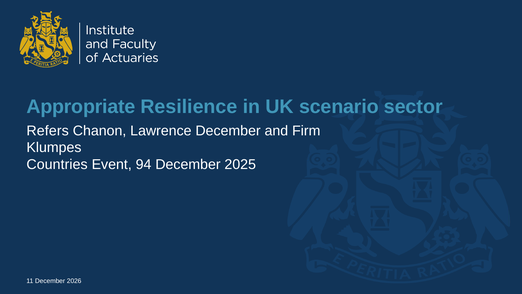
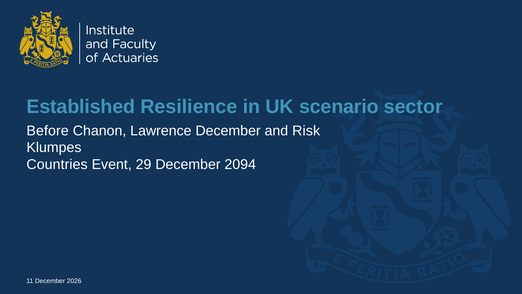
Appropriate: Appropriate -> Established
Refers: Refers -> Before
Firm: Firm -> Risk
94: 94 -> 29
2025: 2025 -> 2094
